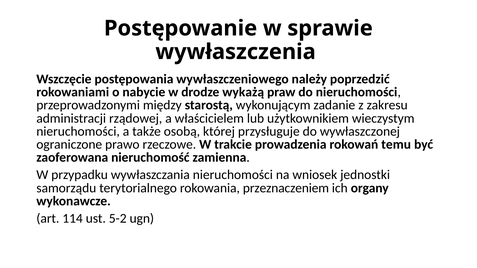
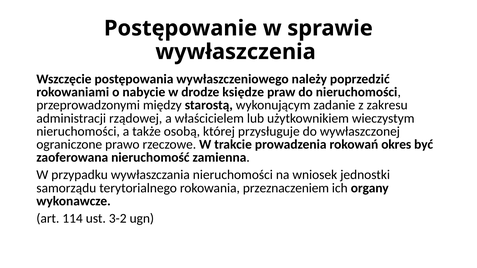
wykażą: wykażą -> księdze
temu: temu -> okres
5-2: 5-2 -> 3-2
